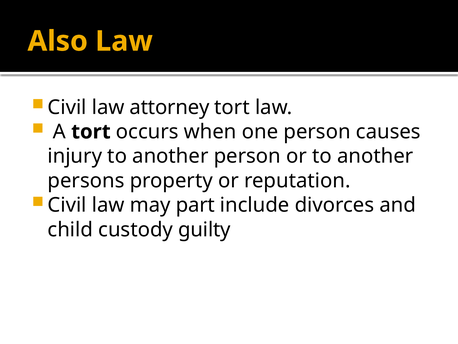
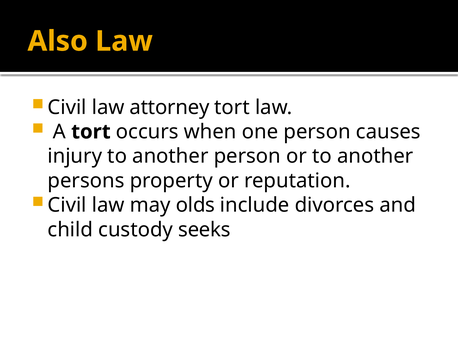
part: part -> olds
guilty: guilty -> seeks
